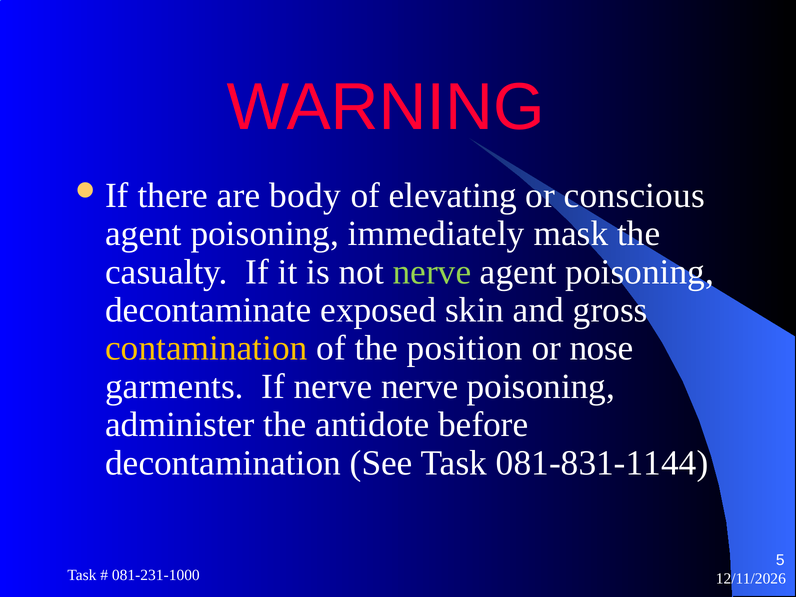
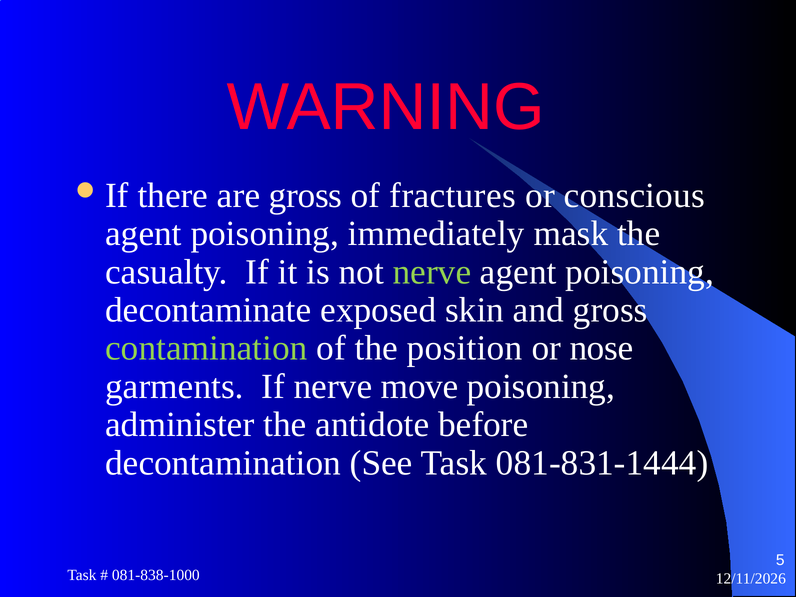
are body: body -> gross
elevating: elevating -> fractures
contamination colour: yellow -> light green
nerve nerve: nerve -> move
081-831-1144: 081-831-1144 -> 081-831-1444
081-231-1000: 081-231-1000 -> 081-838-1000
